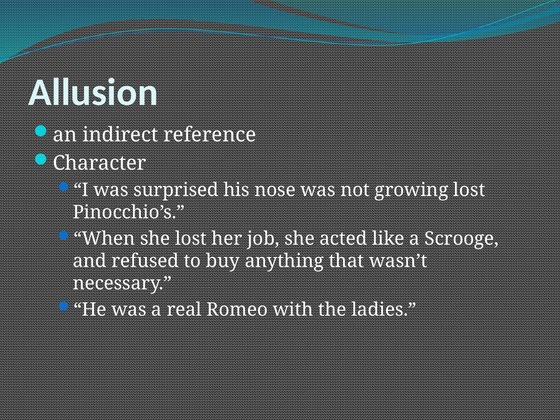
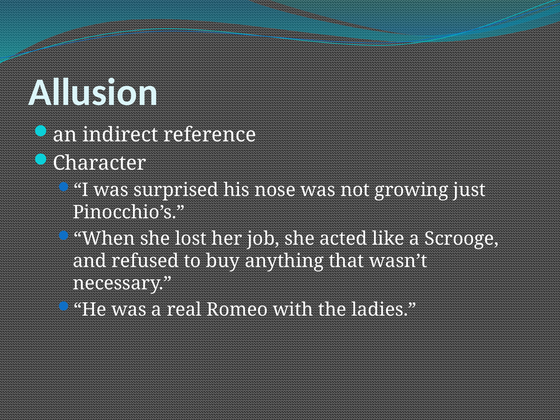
growing lost: lost -> just
